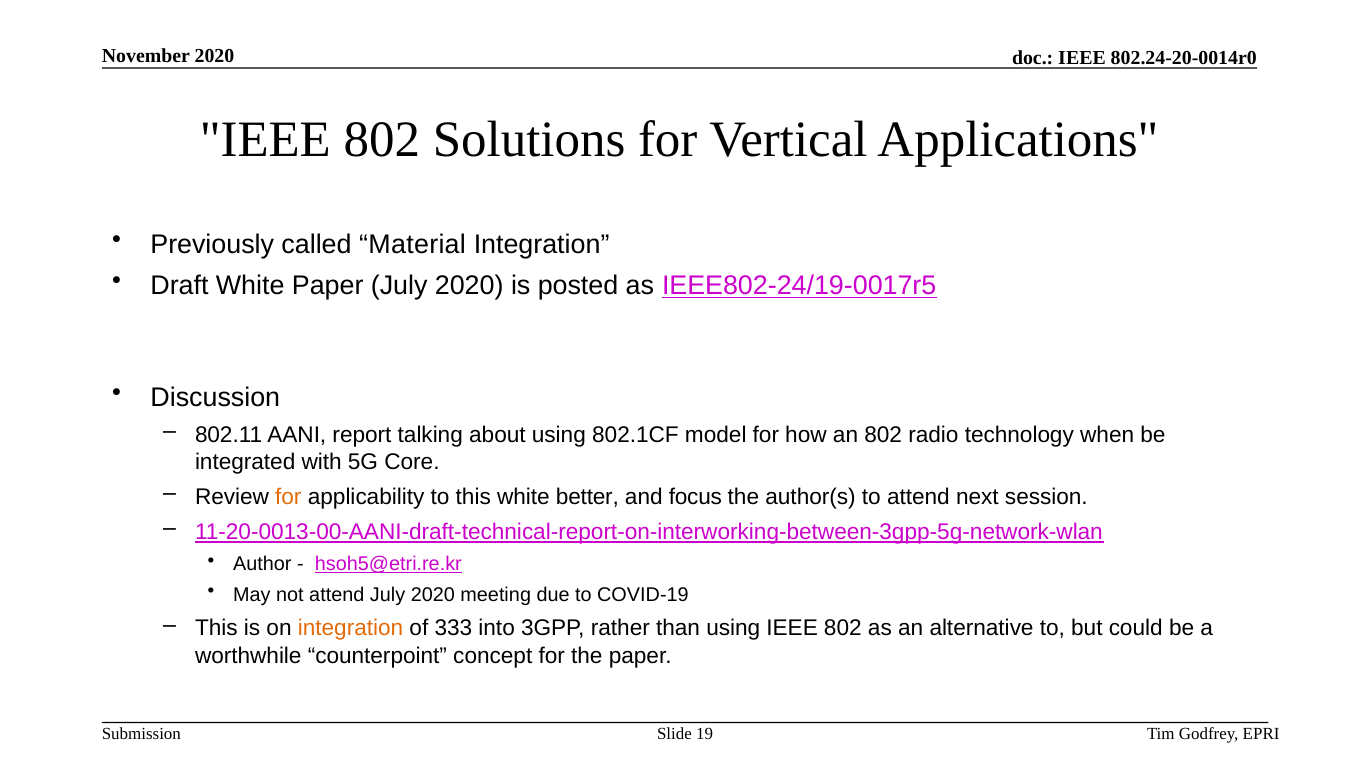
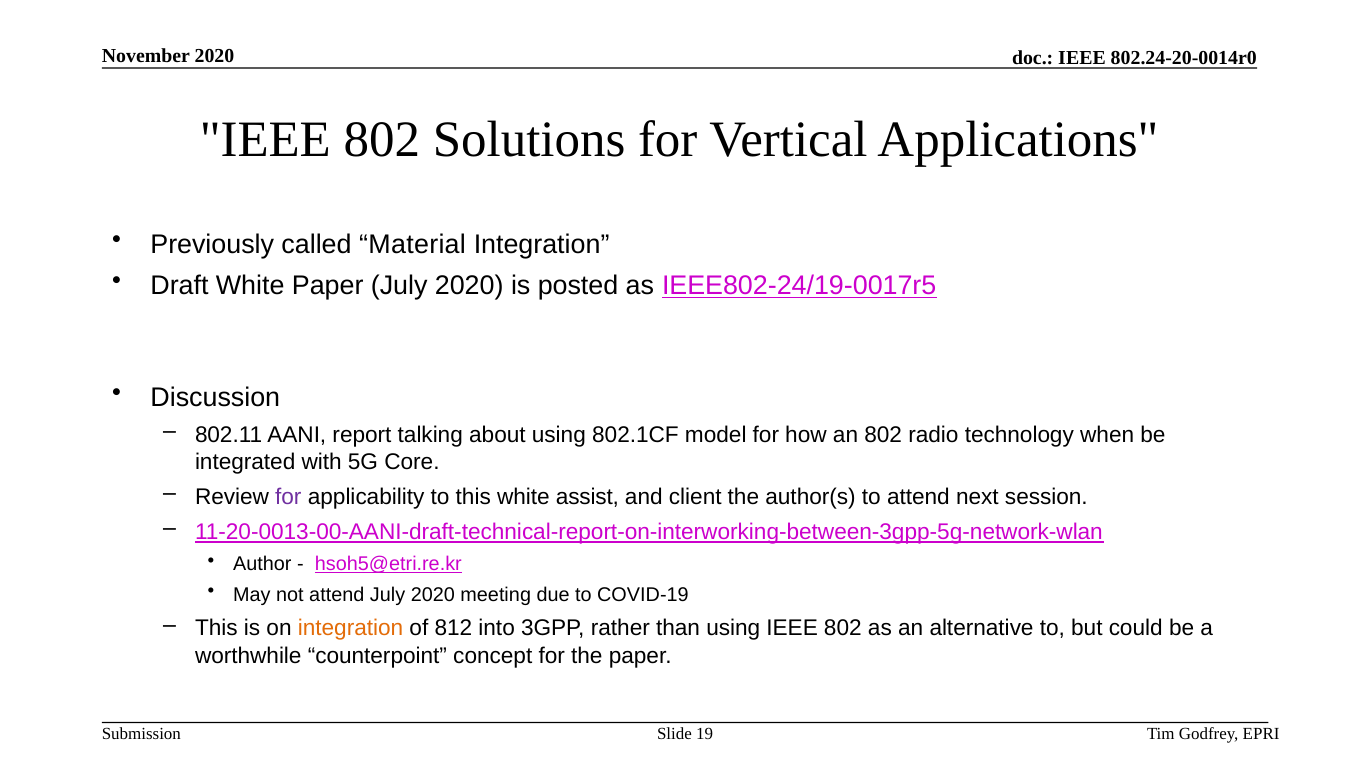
for at (288, 496) colour: orange -> purple
better: better -> assist
focus: focus -> client
333: 333 -> 812
